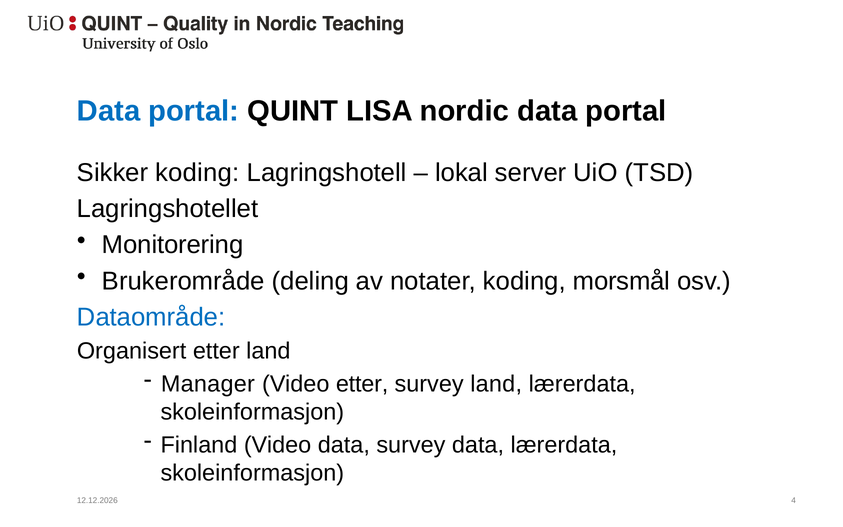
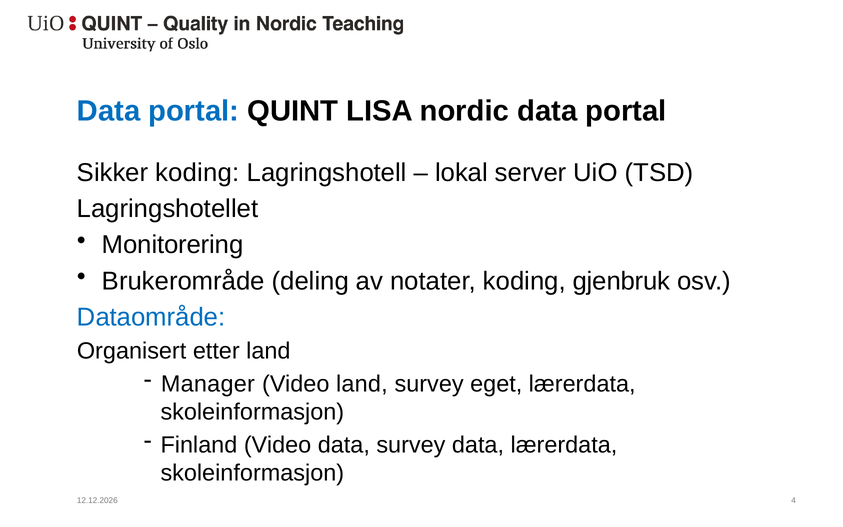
morsmål: morsmål -> gjenbruk
Video etter: etter -> land
survey land: land -> eget
